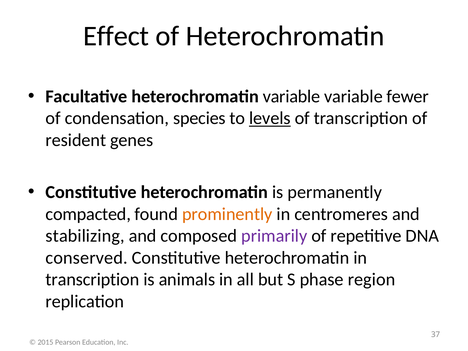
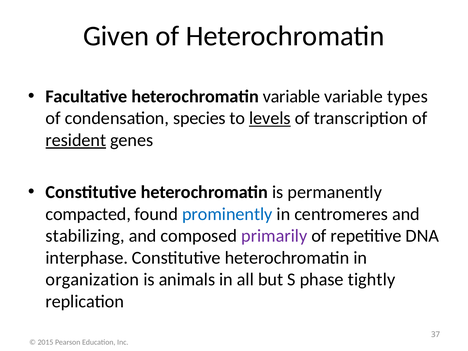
Effect: Effect -> Given
fewer: fewer -> types
resident underline: none -> present
prominently colour: orange -> blue
conserved: conserved -> interphase
transcription at (92, 280): transcription -> organization
region: region -> tightly
